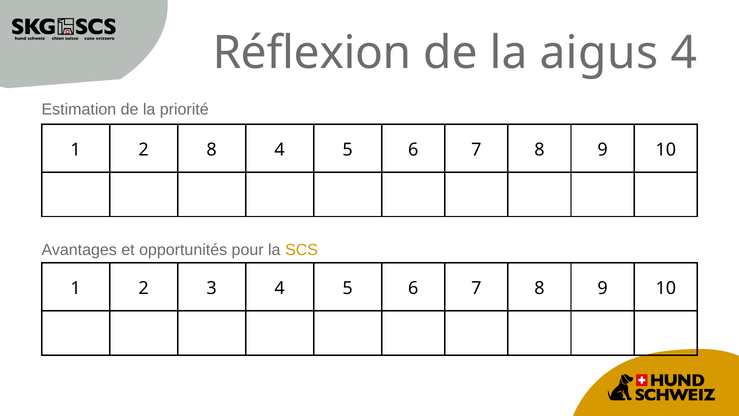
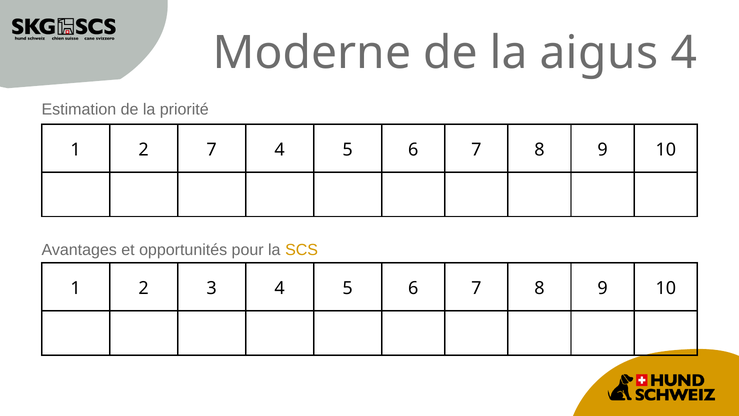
Réflexion: Réflexion -> Moderne
2 8: 8 -> 7
